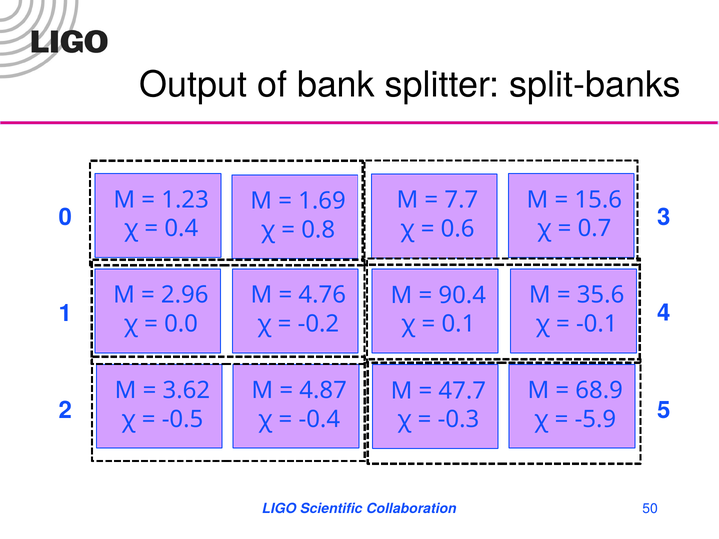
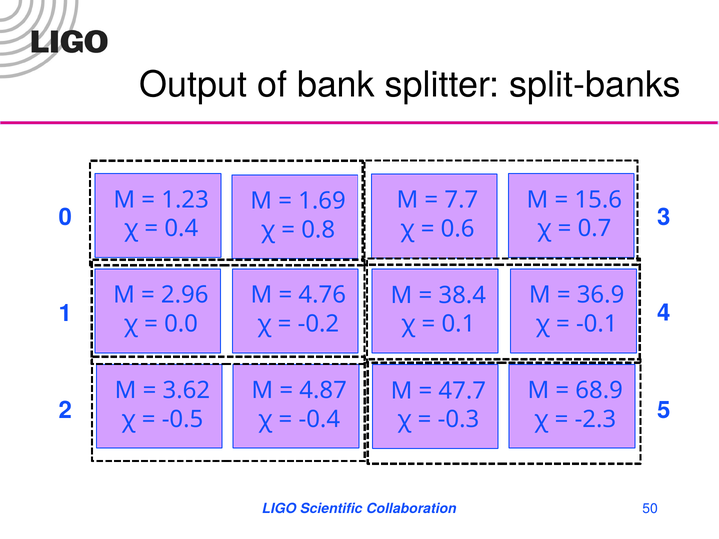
35.6: 35.6 -> 36.9
90.4: 90.4 -> 38.4
-5.9: -5.9 -> -2.3
